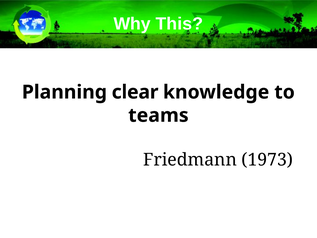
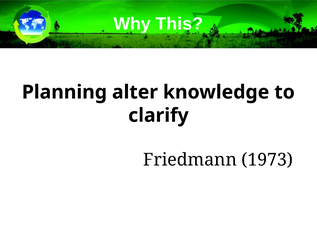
clear: clear -> alter
teams: teams -> clarify
